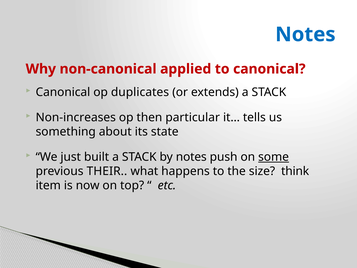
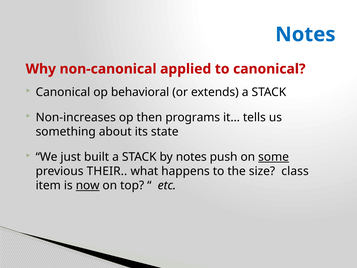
duplicates: duplicates -> behavioral
particular: particular -> programs
think: think -> class
now underline: none -> present
